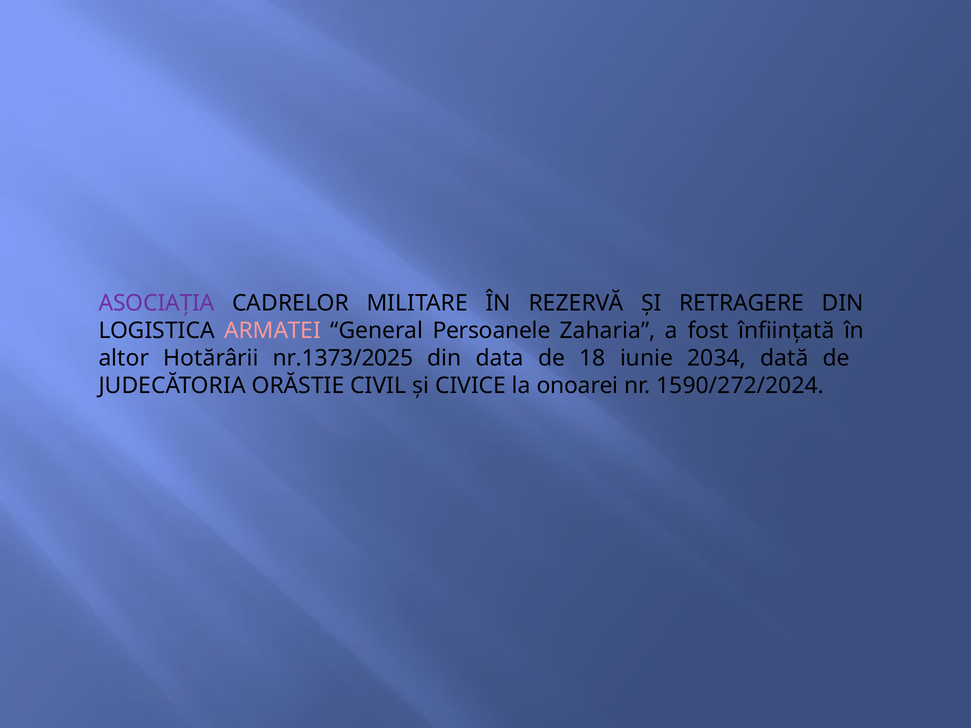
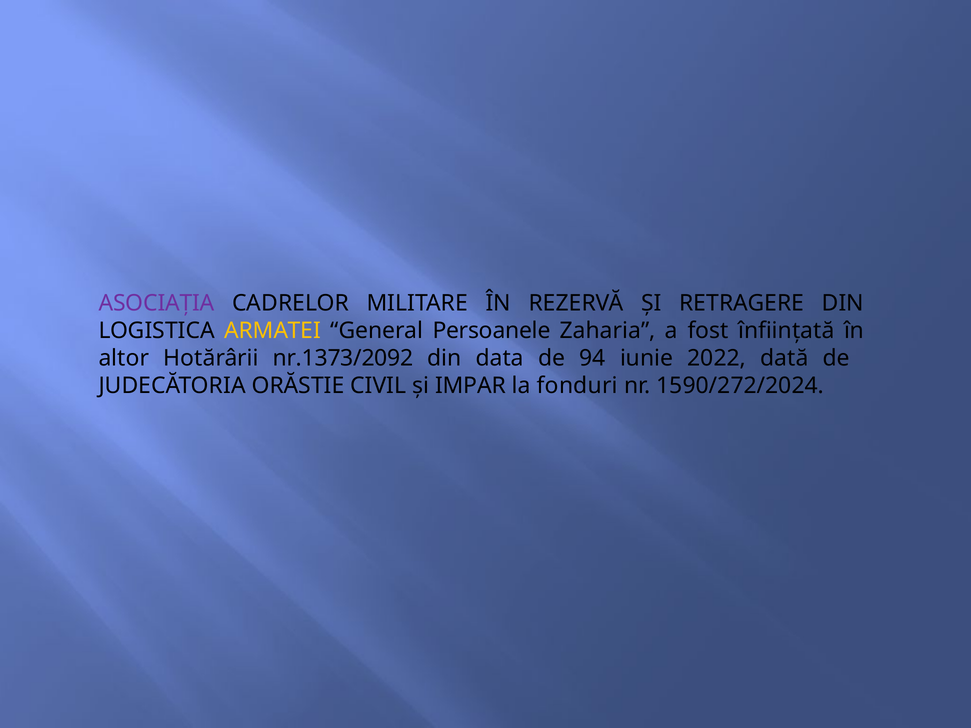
ARMATEI colour: pink -> yellow
nr.1373/2025: nr.1373/2025 -> nr.1373/2092
18: 18 -> 94
2034: 2034 -> 2022
CIVICE: CIVICE -> IMPAR
onoarei: onoarei -> fonduri
